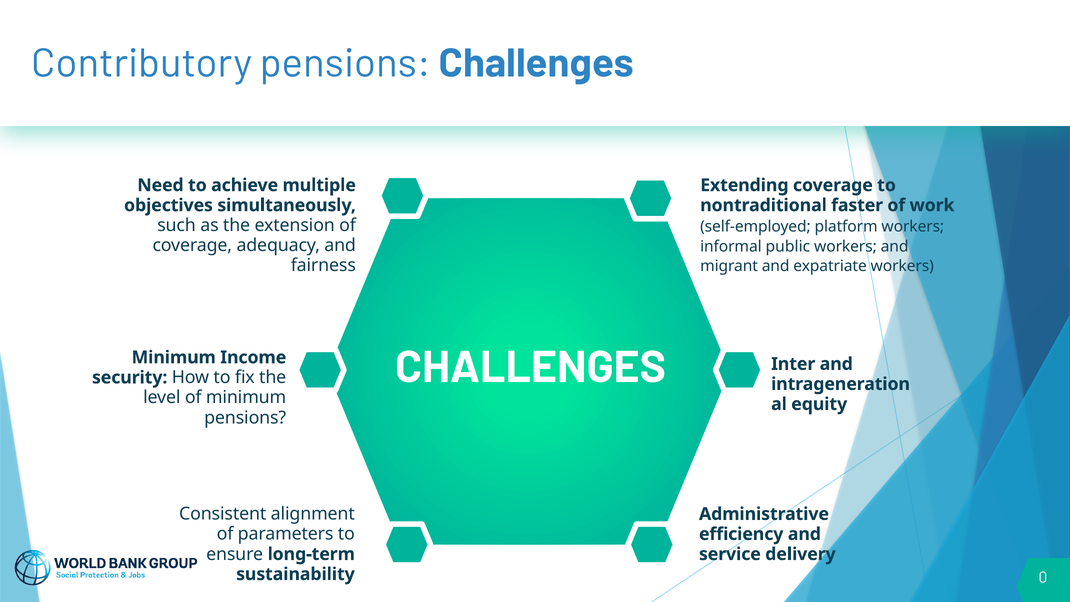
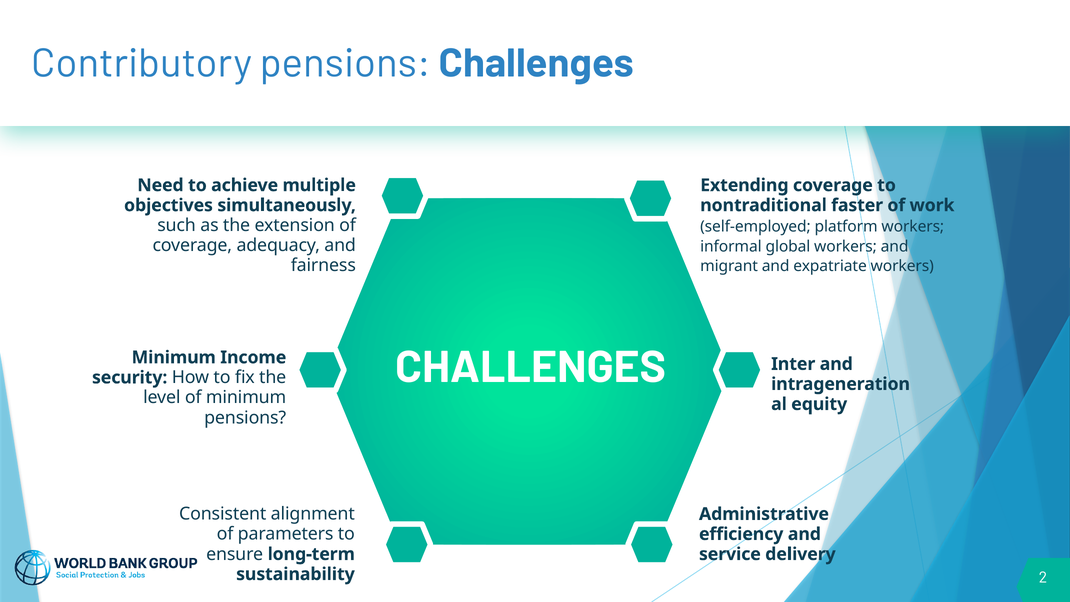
public: public -> global
0: 0 -> 2
